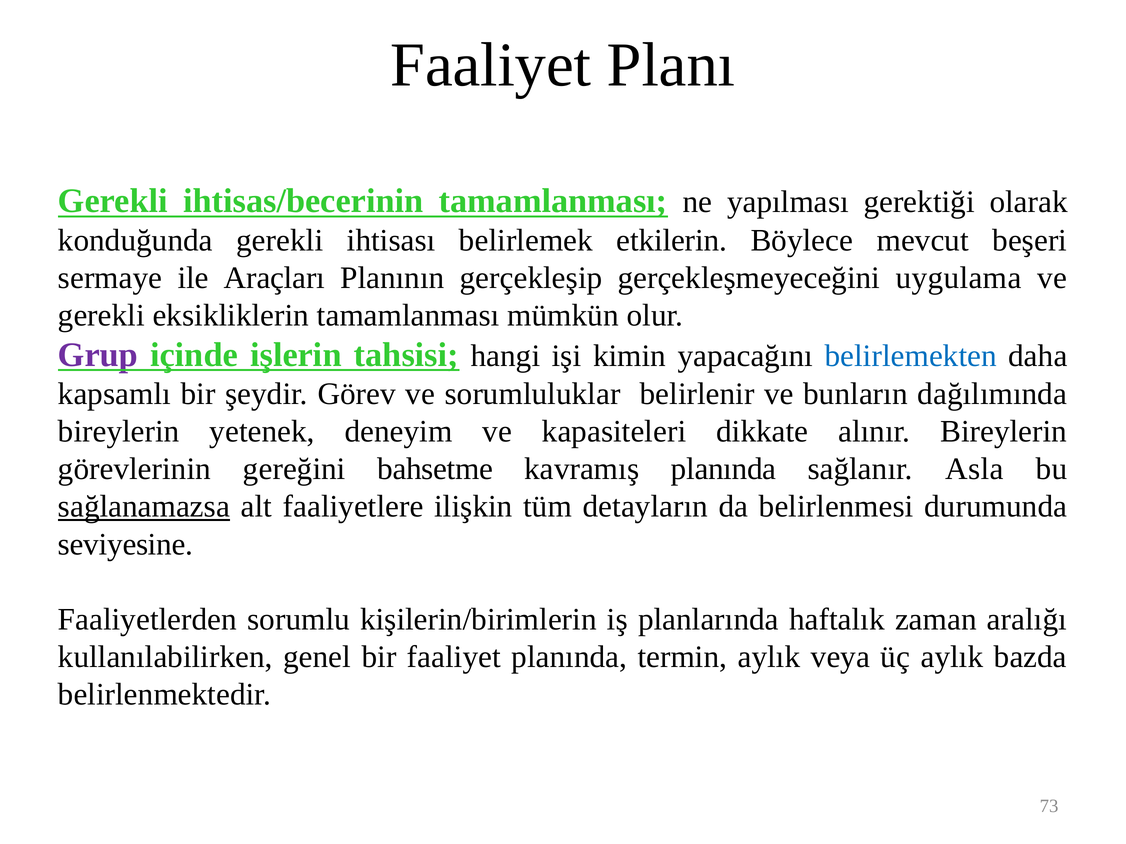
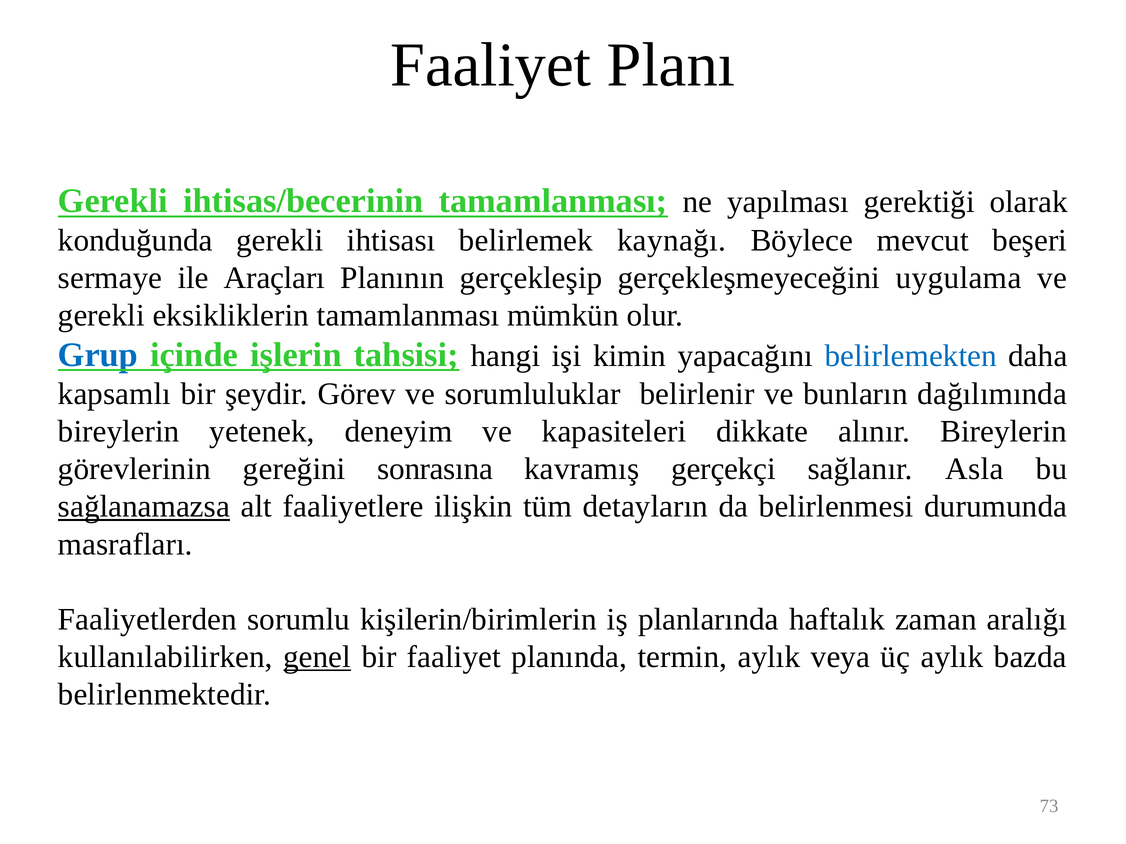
etkilerin: etkilerin -> kaynağı
Grup colour: purple -> blue
bahsetme: bahsetme -> sonrasına
kavramış planında: planında -> gerçekçi
seviyesine: seviyesine -> masrafları
genel underline: none -> present
